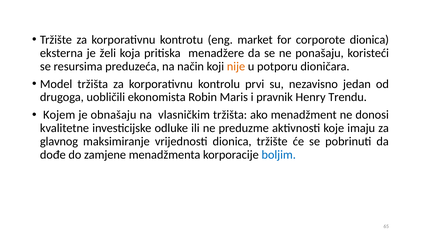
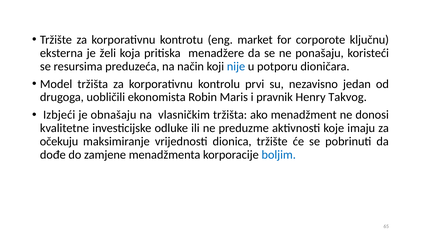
corporote dionica: dionica -> ključnu
nije colour: orange -> blue
Trendu: Trendu -> Takvog
Kojem: Kojem -> Izbjeći
glavnog: glavnog -> očekuju
